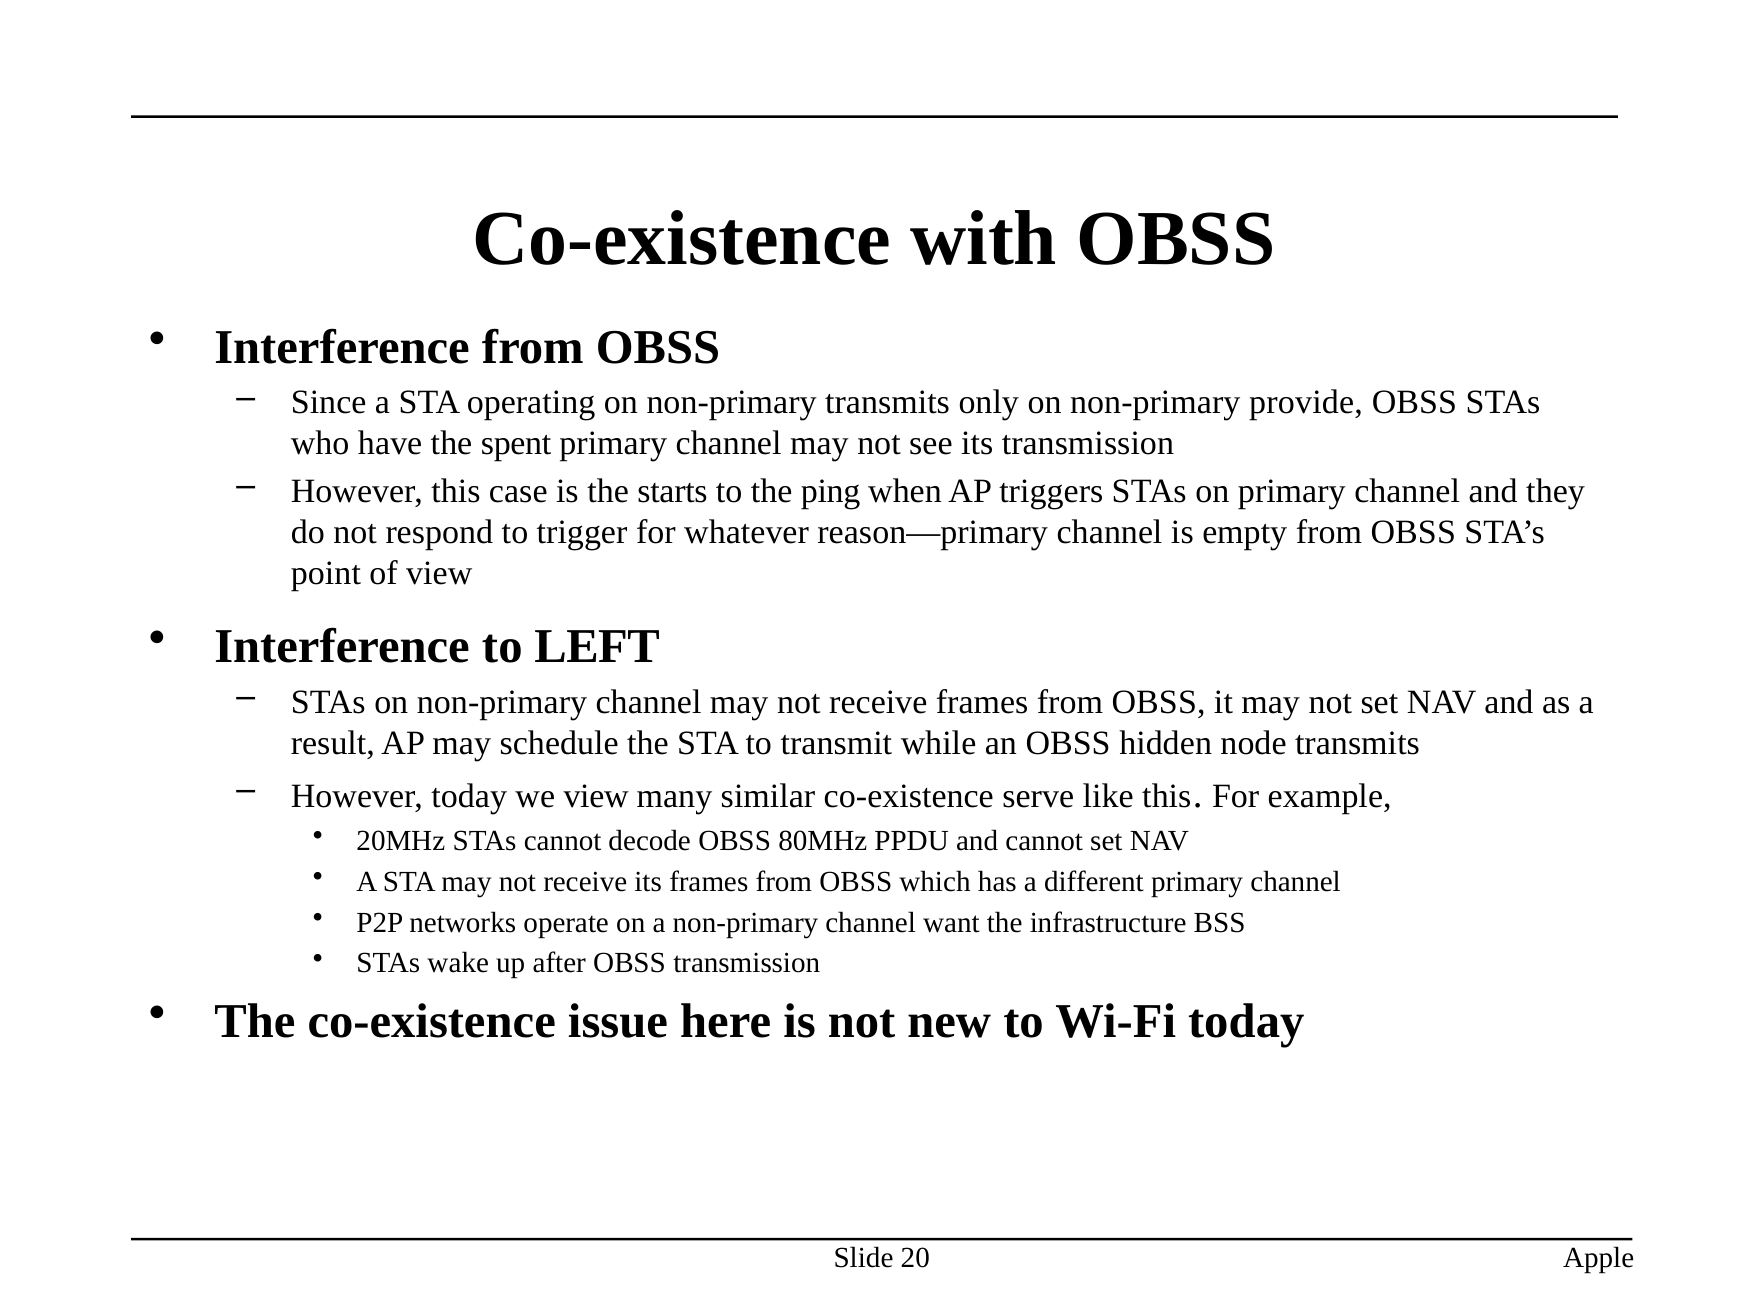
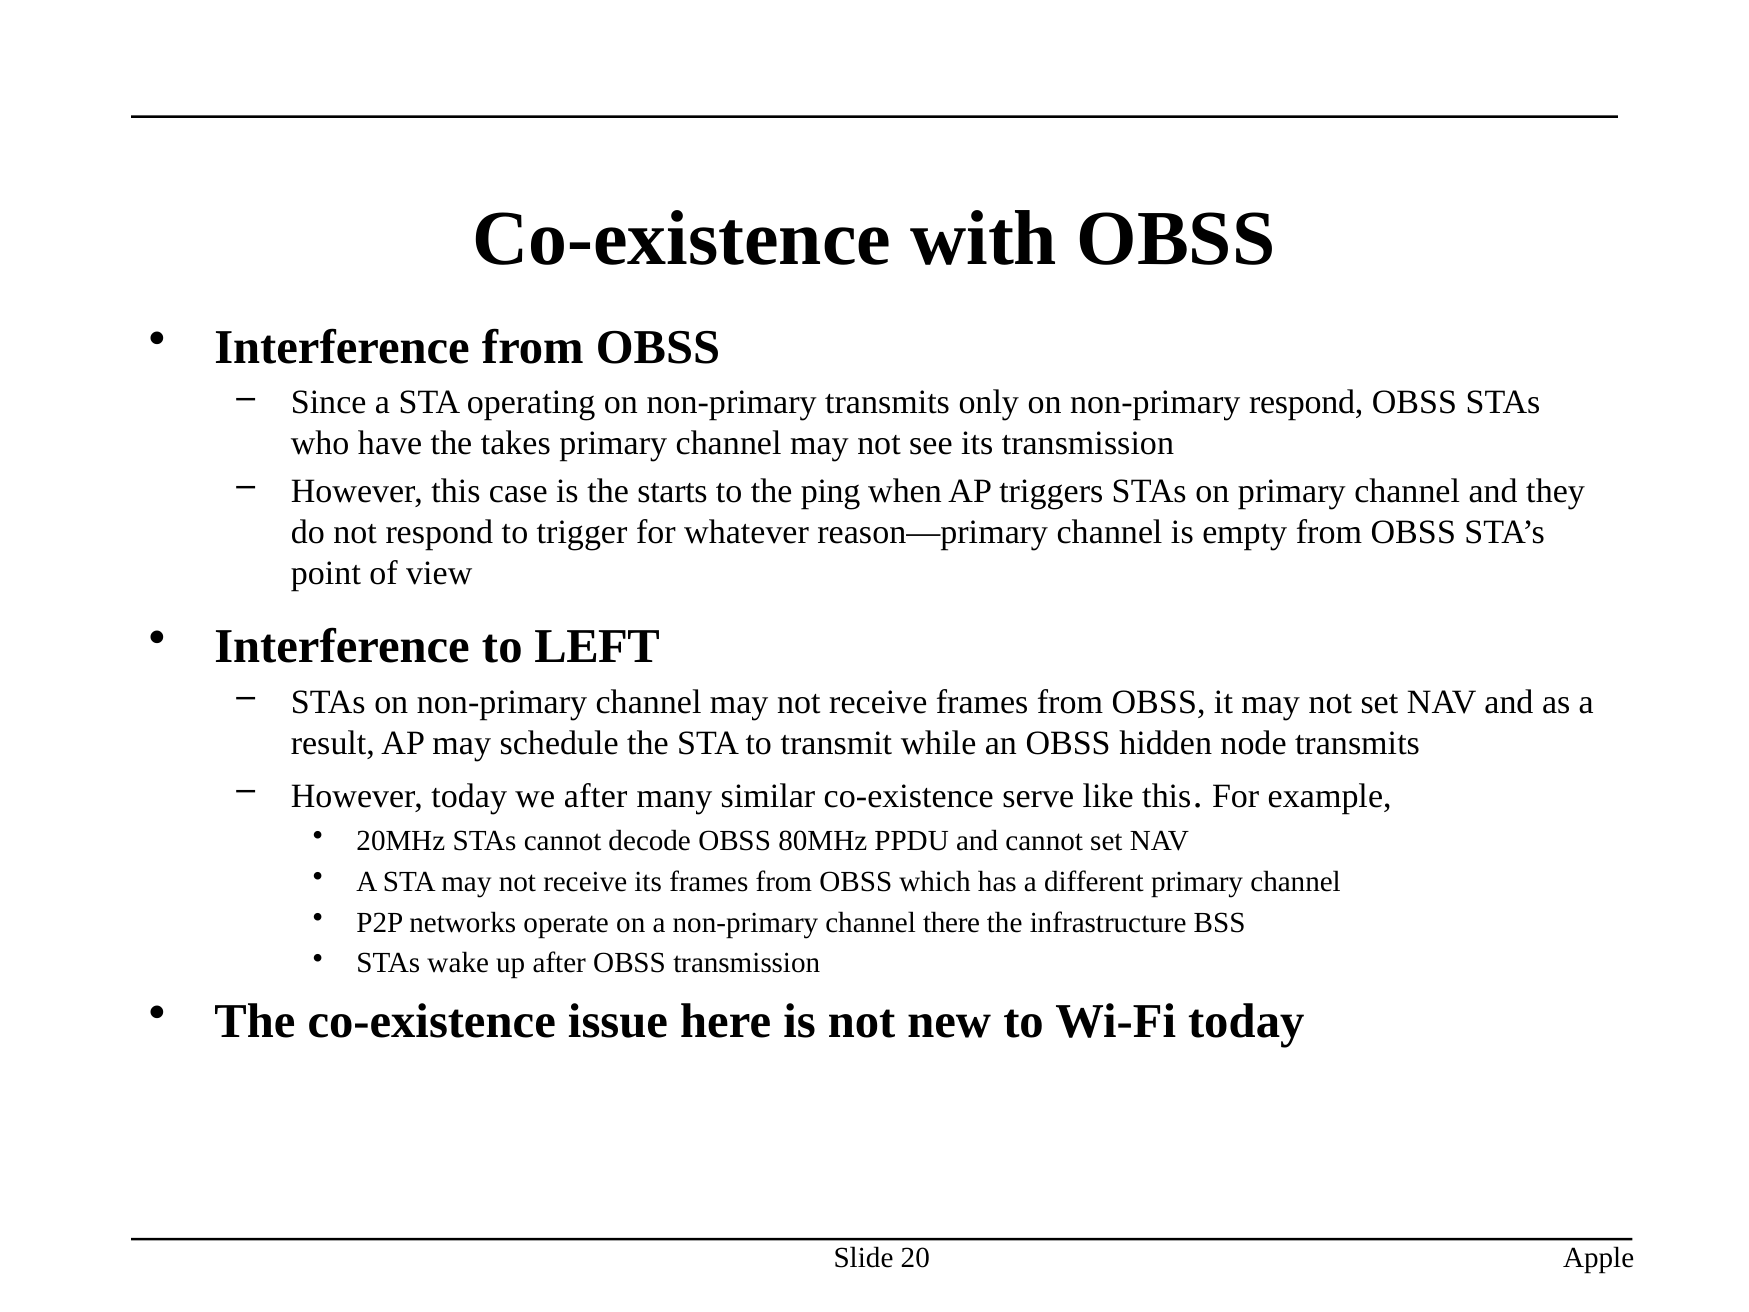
non-primary provide: provide -> respond
spent: spent -> takes
we view: view -> after
want: want -> there
